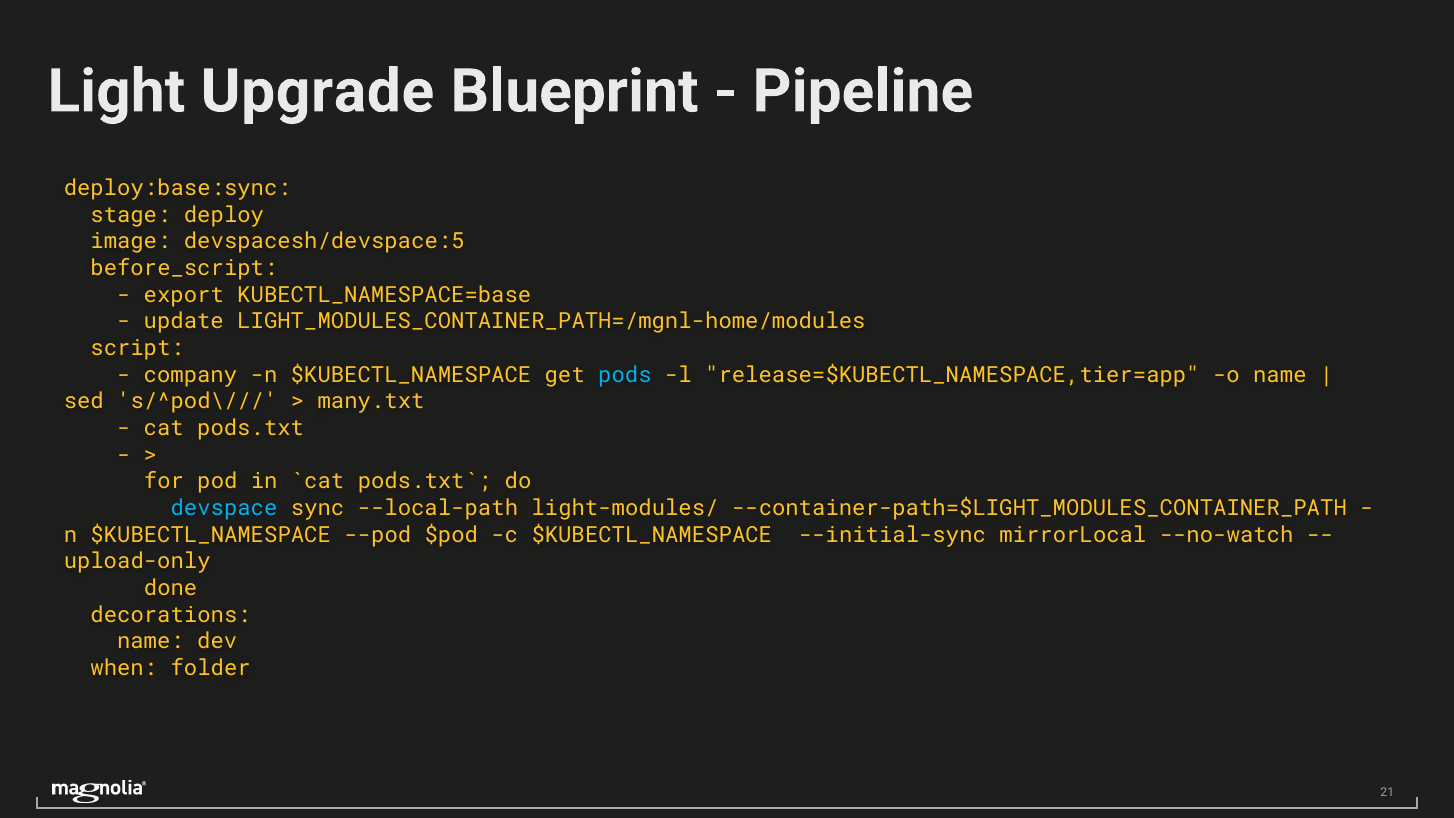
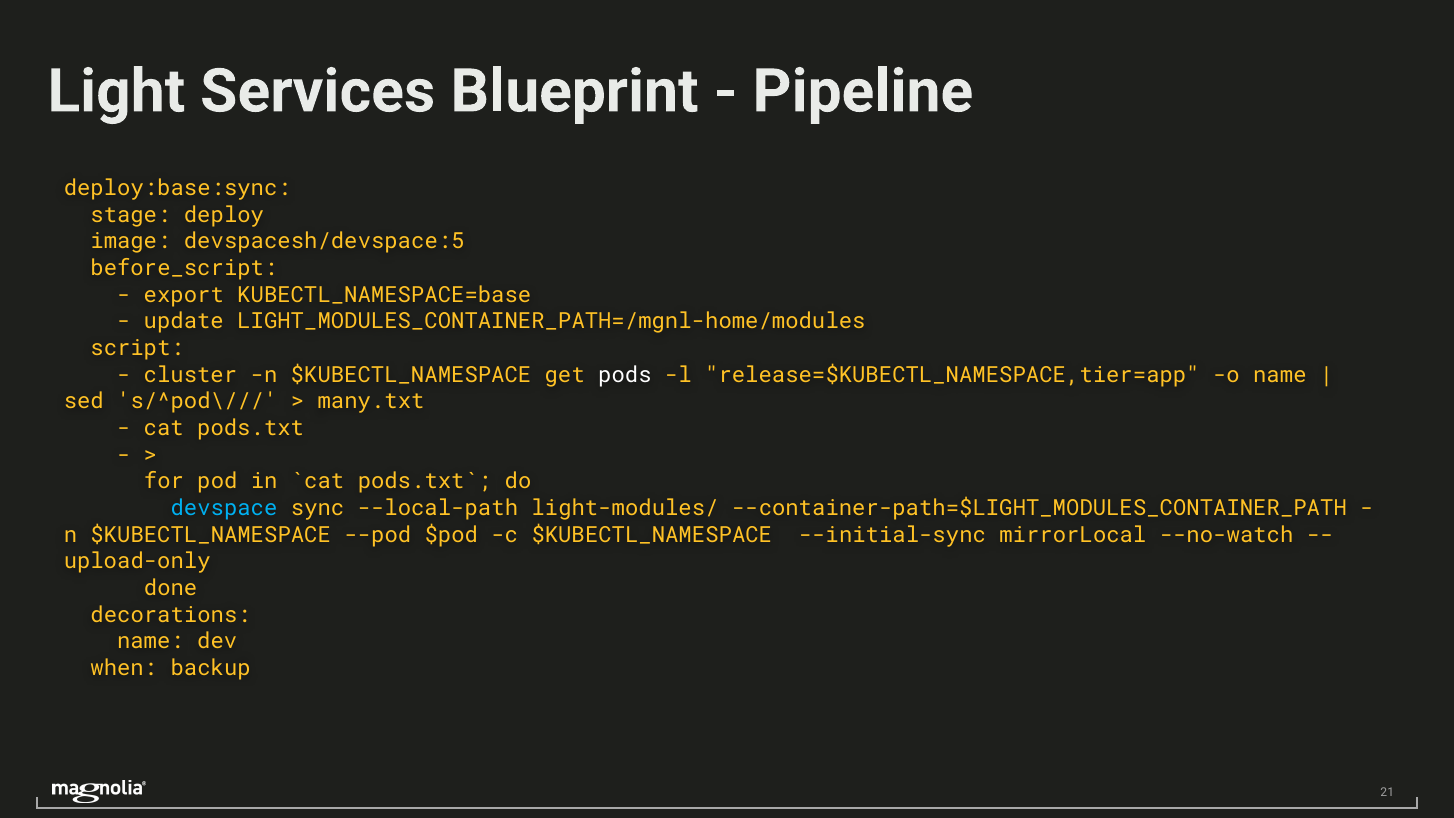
Upgrade: Upgrade -> Services
company: company -> cluster
pods colour: light blue -> white
folder: folder -> backup
